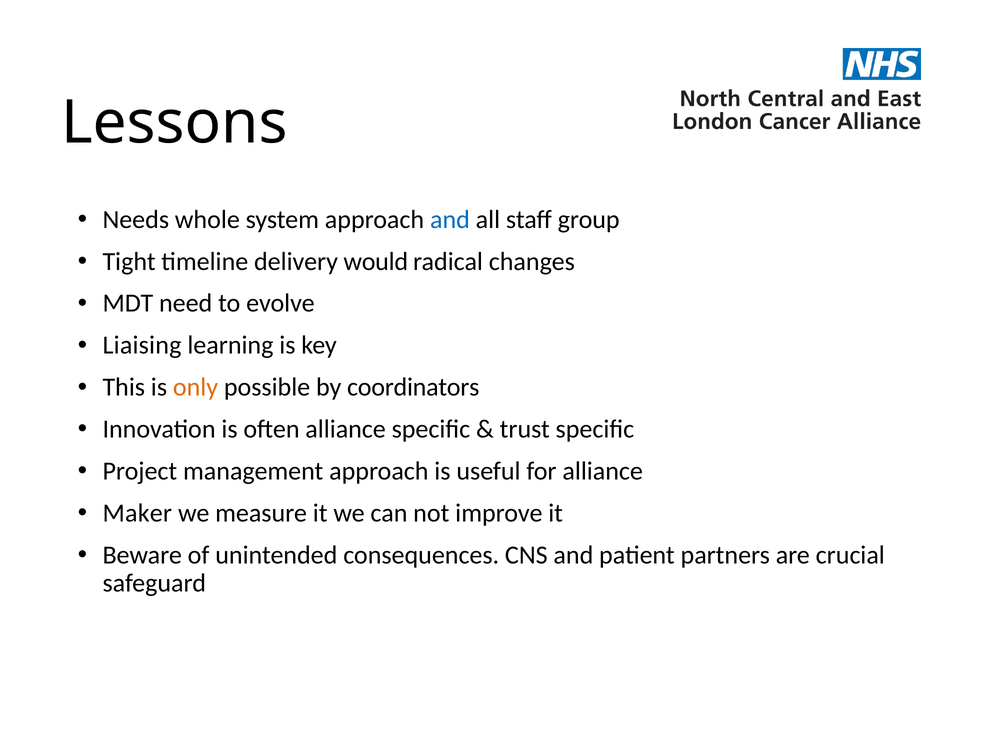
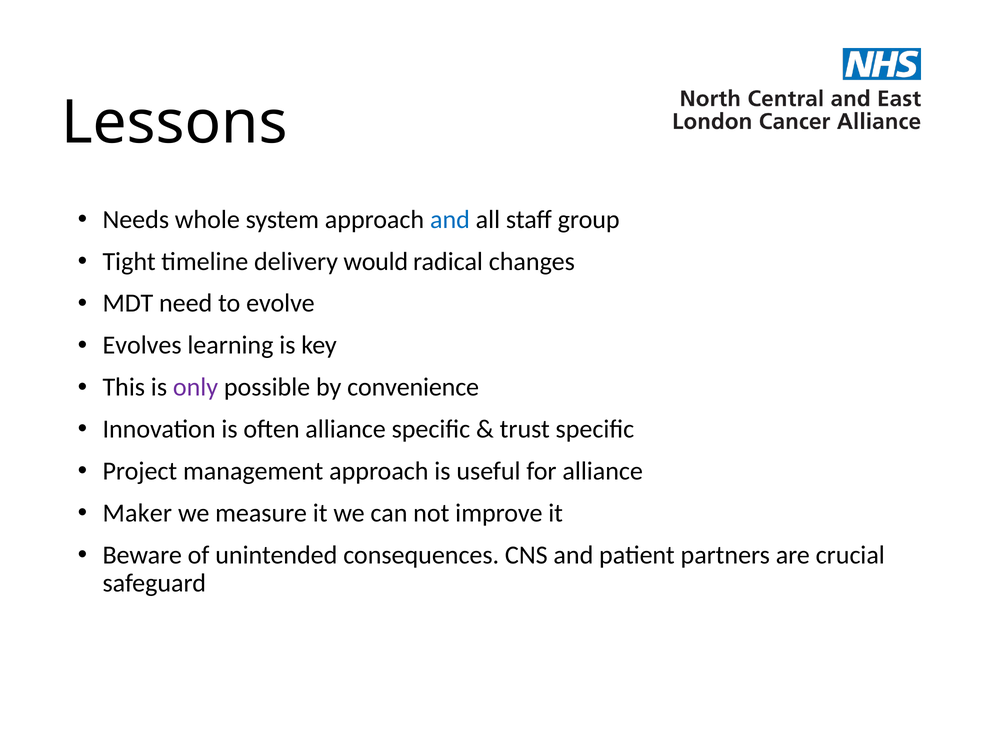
Liaising: Liaising -> Evolves
only colour: orange -> purple
coordinators: coordinators -> convenience
